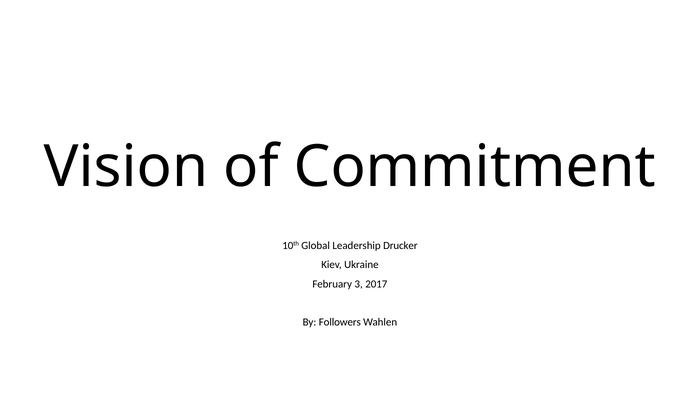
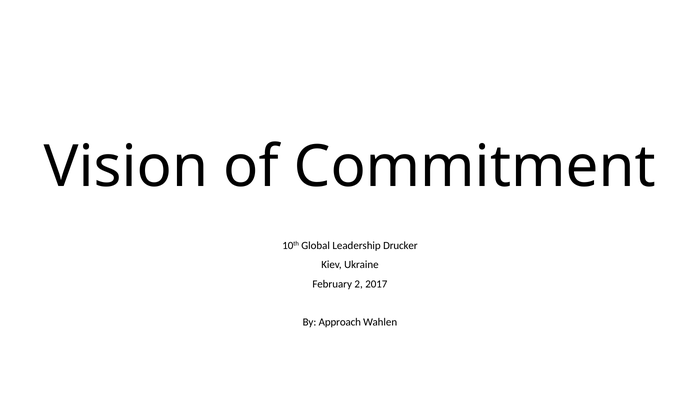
3: 3 -> 2
Followers: Followers -> Approach
